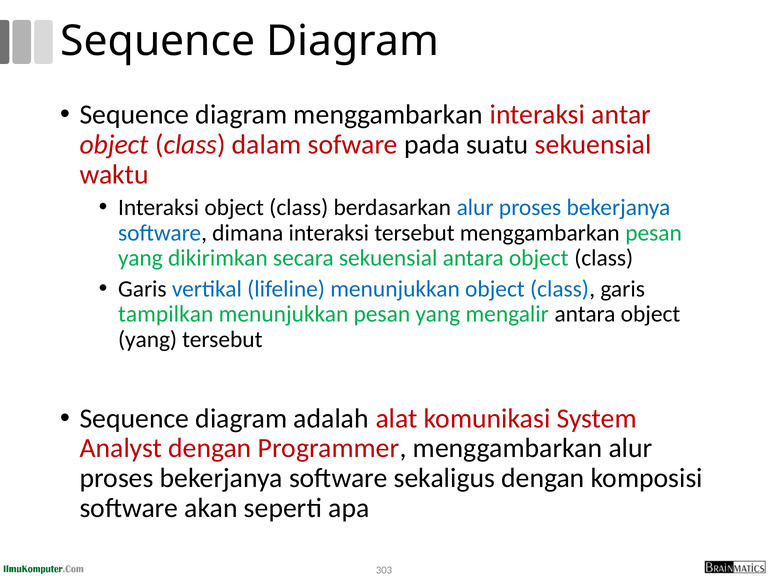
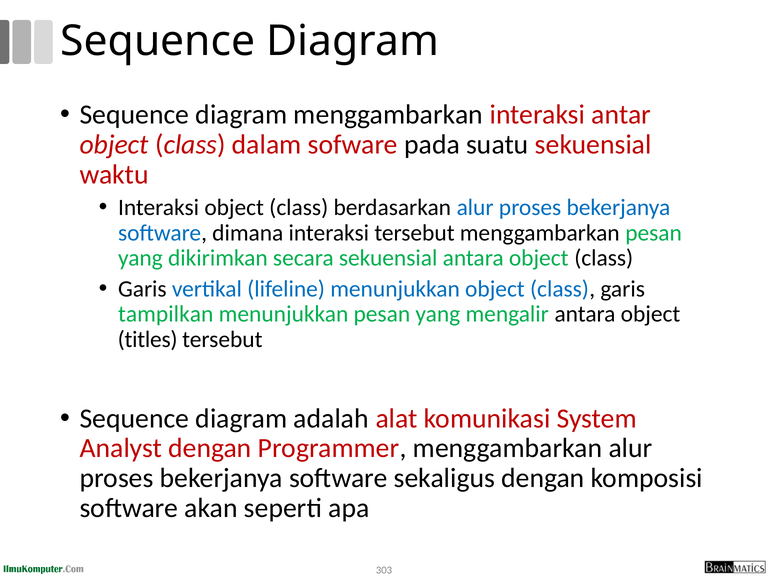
yang at (148, 339): yang -> titles
